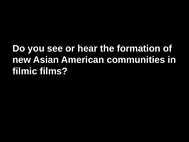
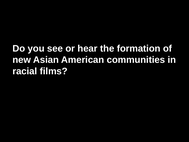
filmic: filmic -> racial
